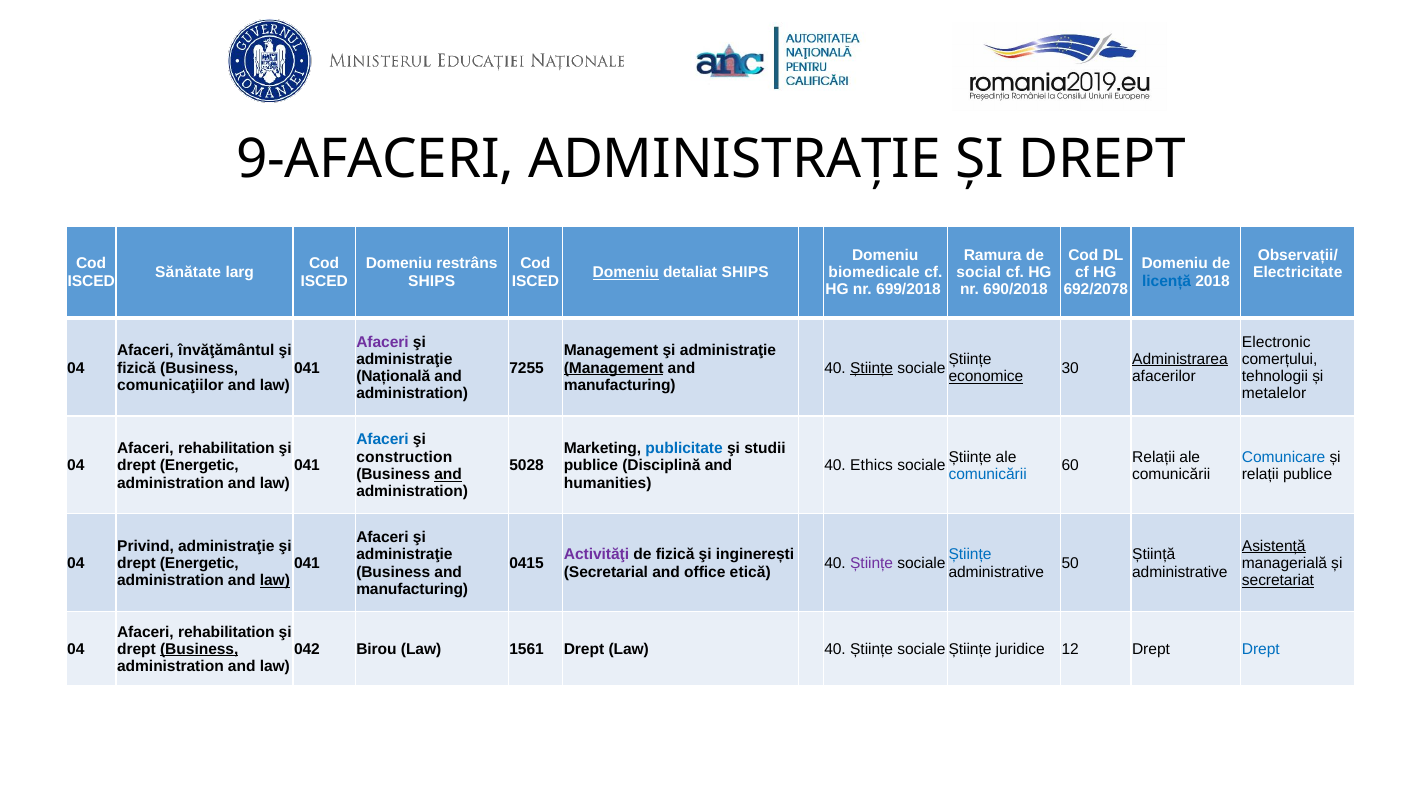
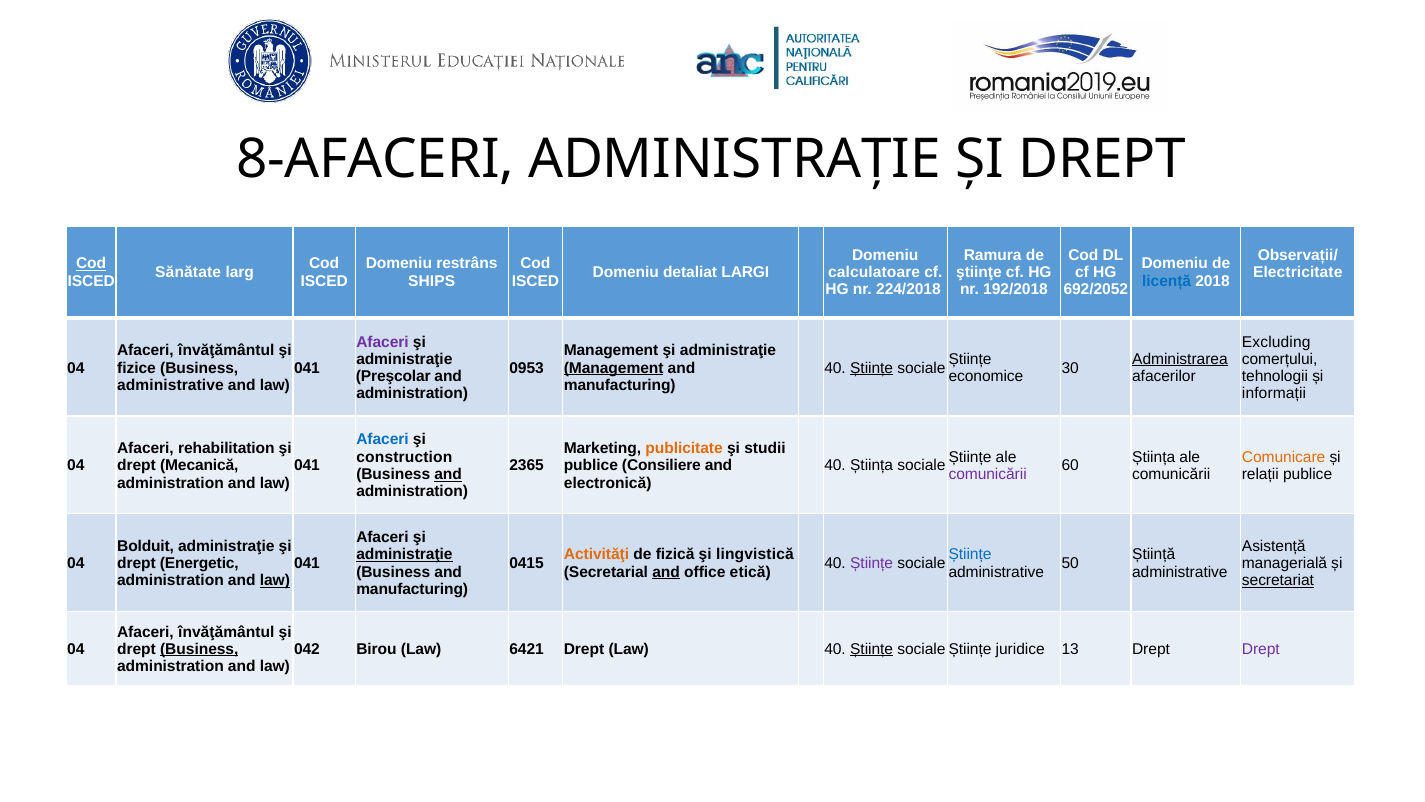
9-AFACERI: 9-AFACERI -> 8-AFACERI
Cod at (91, 264) underline: none -> present
Domeniu at (626, 272) underline: present -> none
detaliat SHIPS: SHIPS -> LARGI
biomedicale: biomedicale -> calculatoare
social: social -> ştiinţe
699/2018: 699/2018 -> 224/2018
690/2018: 690/2018 -> 192/2018
692/2078: 692/2078 -> 692/2052
Electronic: Electronic -> Excluding
fizică at (137, 368): fizică -> fizice
7255: 7255 -> 0953
Națională: Națională -> Preşcolar
economice underline: present -> none
comunicaţiilor at (170, 385): comunicaţiilor -> administrative
metalelor: metalelor -> informații
publicitate colour: blue -> orange
Relații at (1154, 457): Relații -> Știința
Comunicare colour: blue -> orange
Energetic at (199, 465): Energetic -> Mecanică
5028: 5028 -> 2365
Disciplină: Disciplină -> Consiliere
40 Ethics: Ethics -> Știința
comunicării at (988, 474) colour: blue -> purple
humanities: humanities -> electronică
Privind: Privind -> Bolduit
Asistență underline: present -> none
administraţie at (404, 555) underline: none -> present
Activităţi colour: purple -> orange
inginerești: inginerești -> lingvistică
and at (666, 572) underline: none -> present
rehabilitation at (226, 632): rehabilitation -> învăţământul
1561: 1561 -> 6421
Științe at (872, 649) underline: none -> present
12: 12 -> 13
Drept at (1261, 649) colour: blue -> purple
